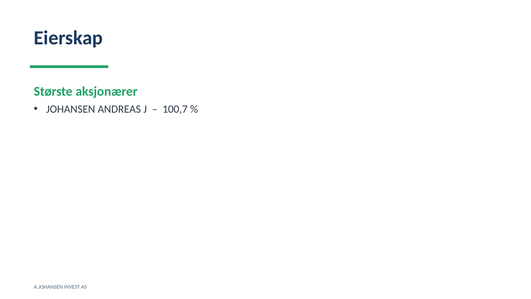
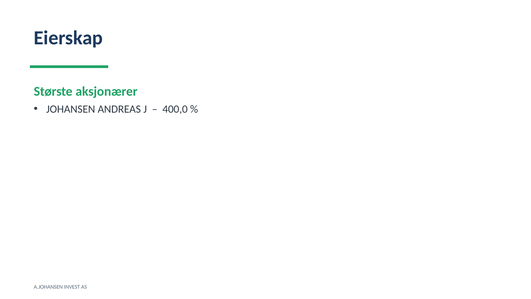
100,7: 100,7 -> 400,0
